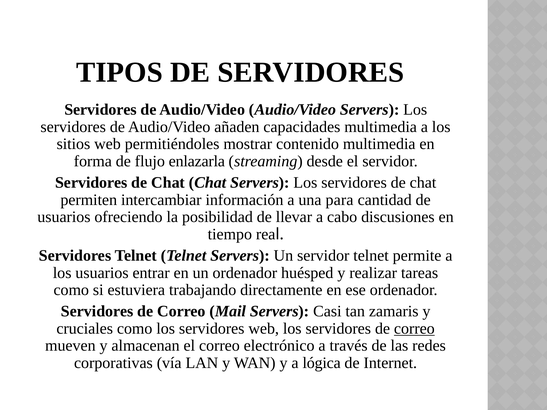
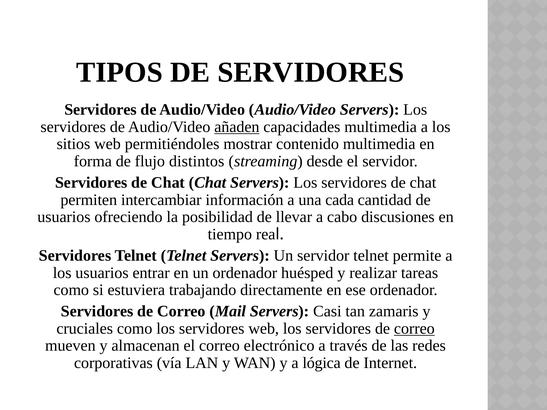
añaden underline: none -> present
enlazarla: enlazarla -> distintos
para: para -> cada
